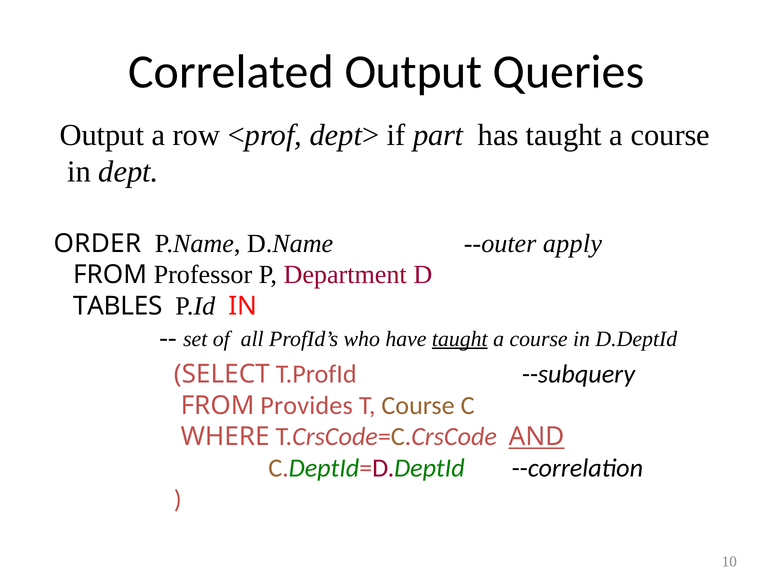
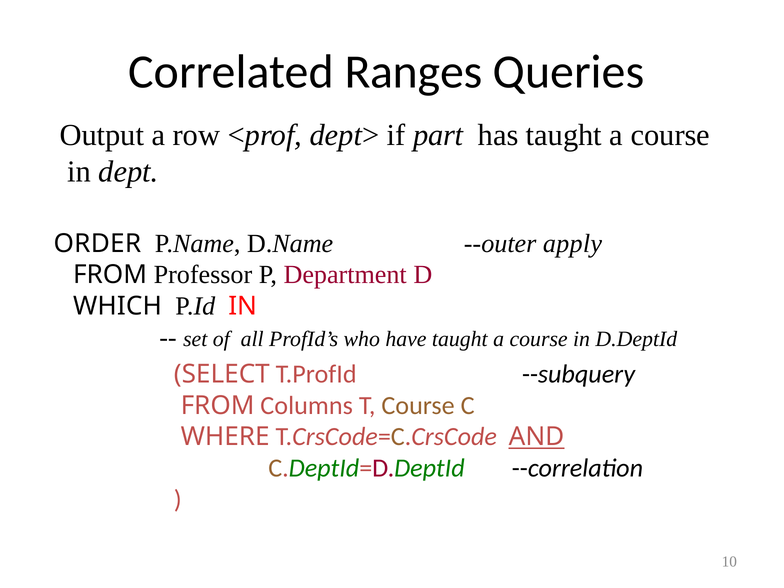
Correlated Output: Output -> Ranges
TABLES: TABLES -> WHICH
taught at (460, 339) underline: present -> none
Provides: Provides -> Columns
